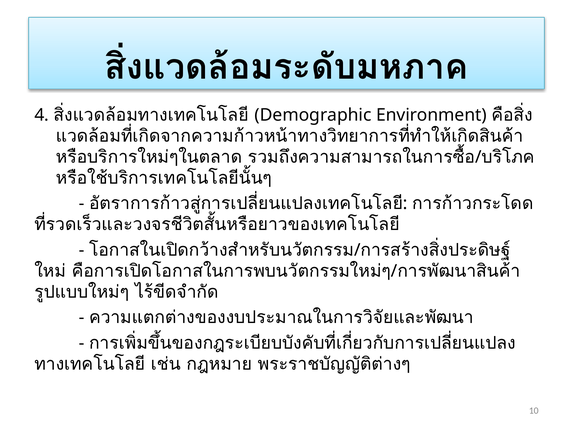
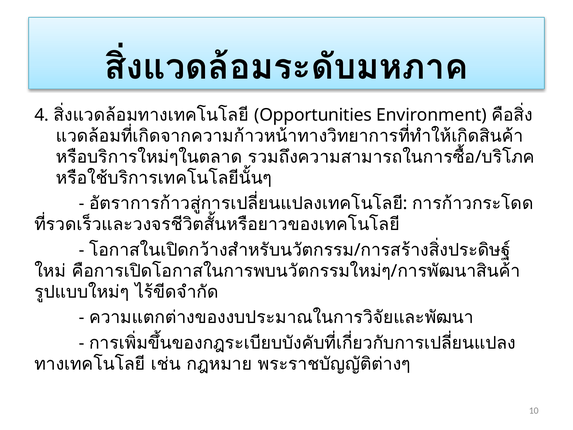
Demographic: Demographic -> Opportunities
